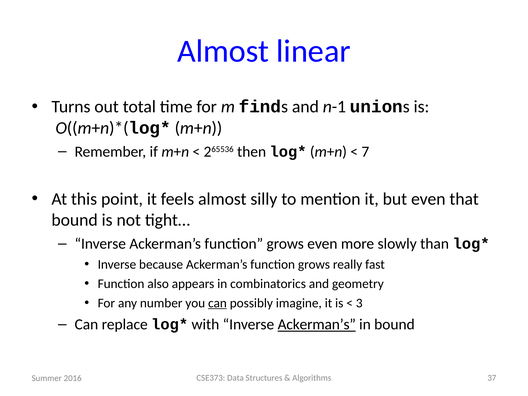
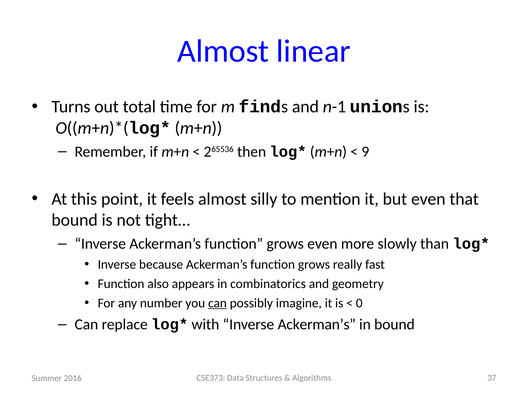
7: 7 -> 9
3: 3 -> 0
Ackerman’s at (317, 325) underline: present -> none
